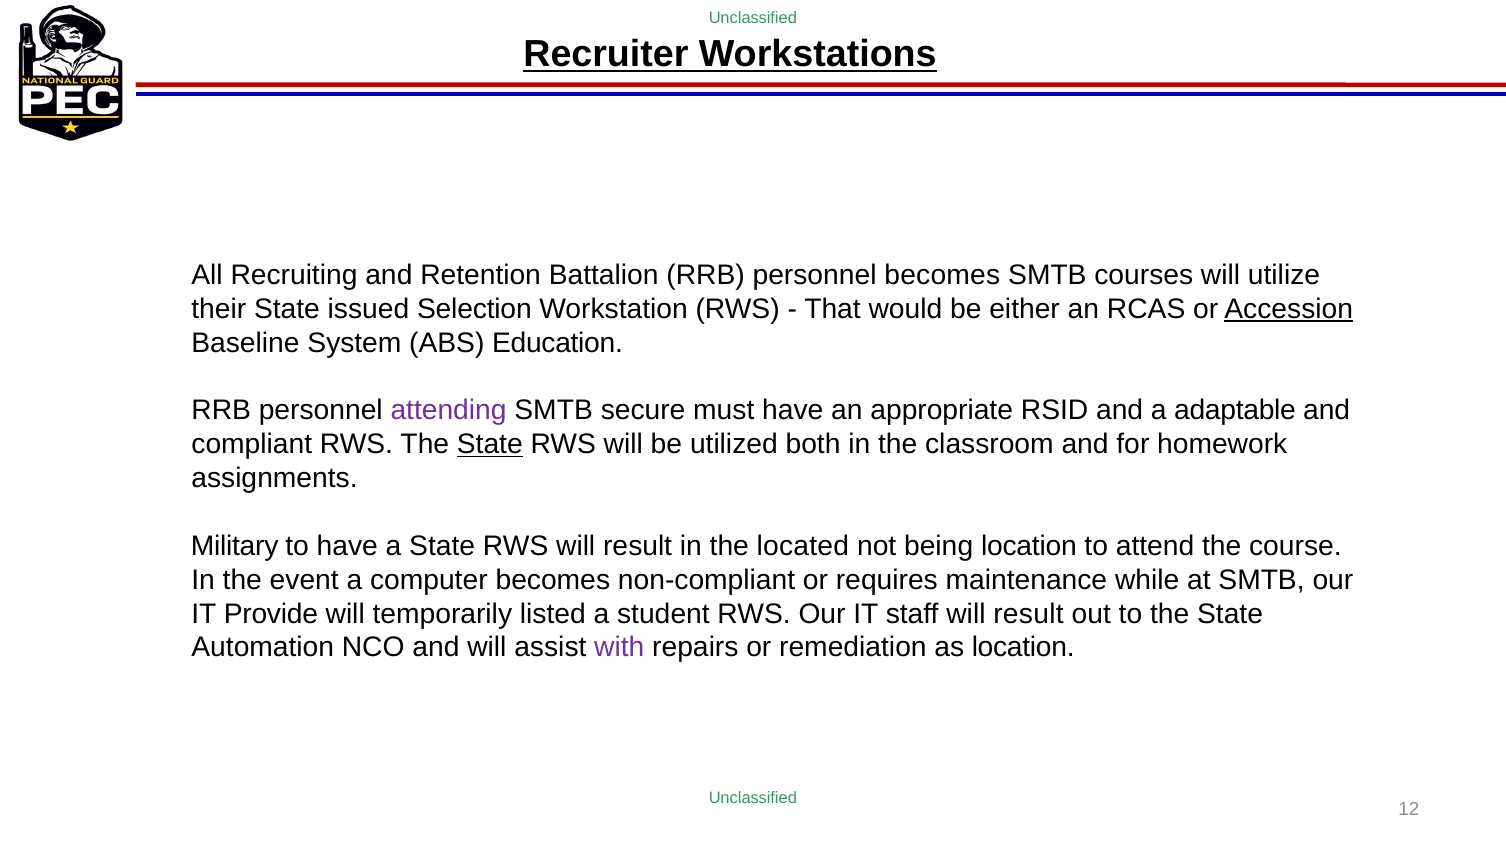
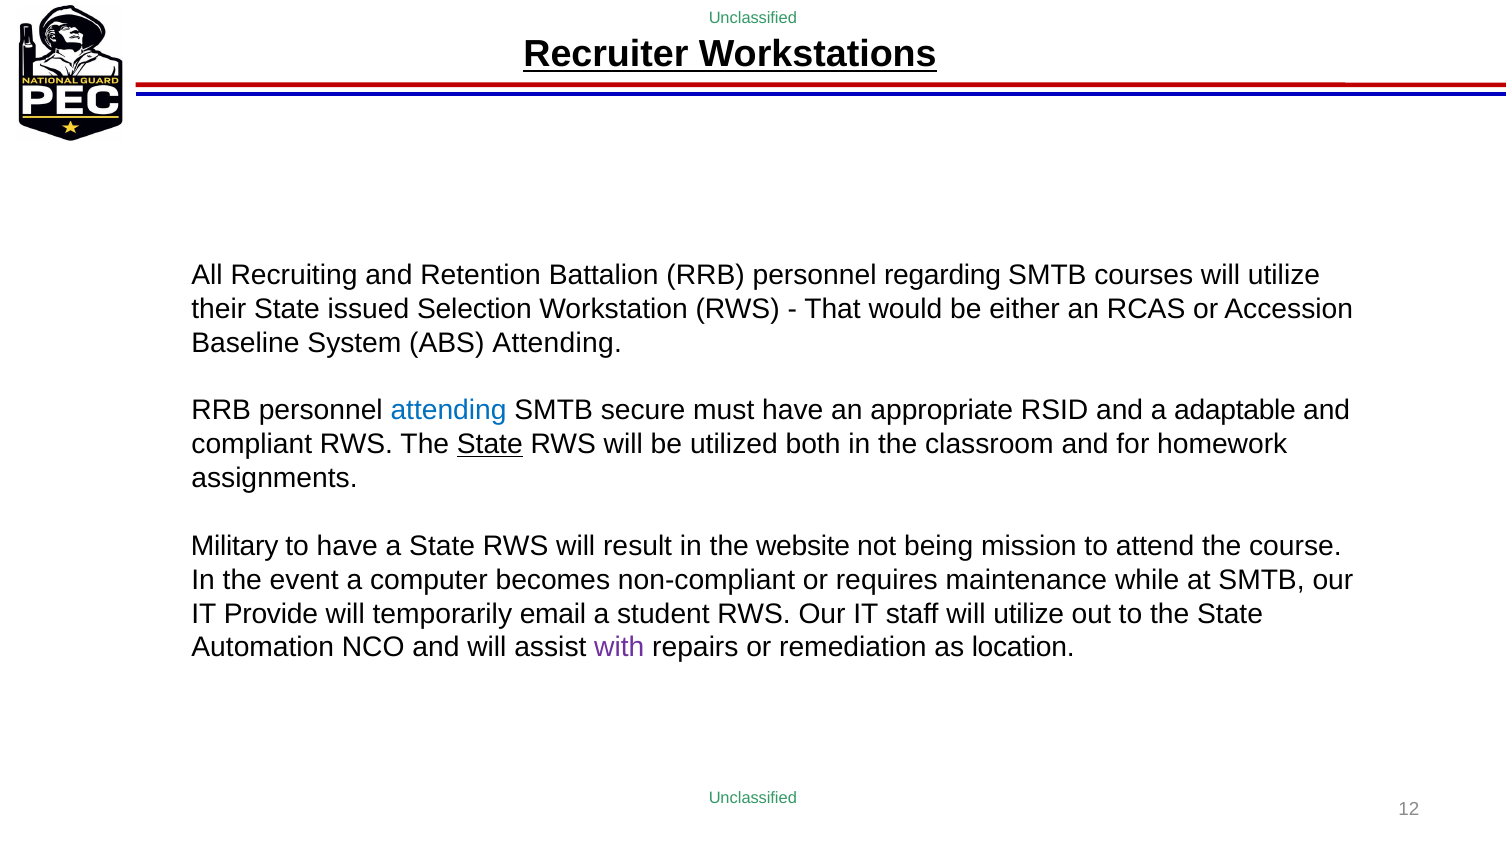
personnel becomes: becomes -> regarding
Accession underline: present -> none
ABS Education: Education -> Attending
attending at (449, 411) colour: purple -> blue
located: located -> website
being location: location -> mission
listed: listed -> email
staff will result: result -> utilize
